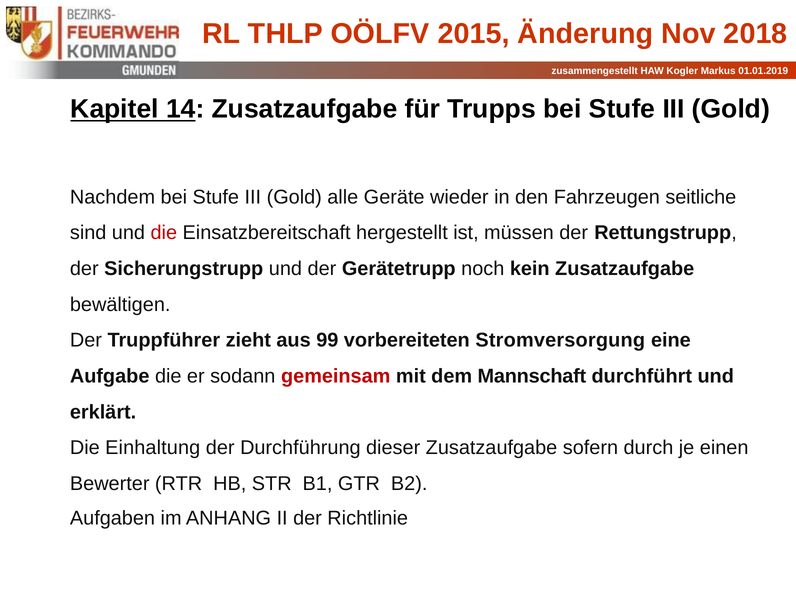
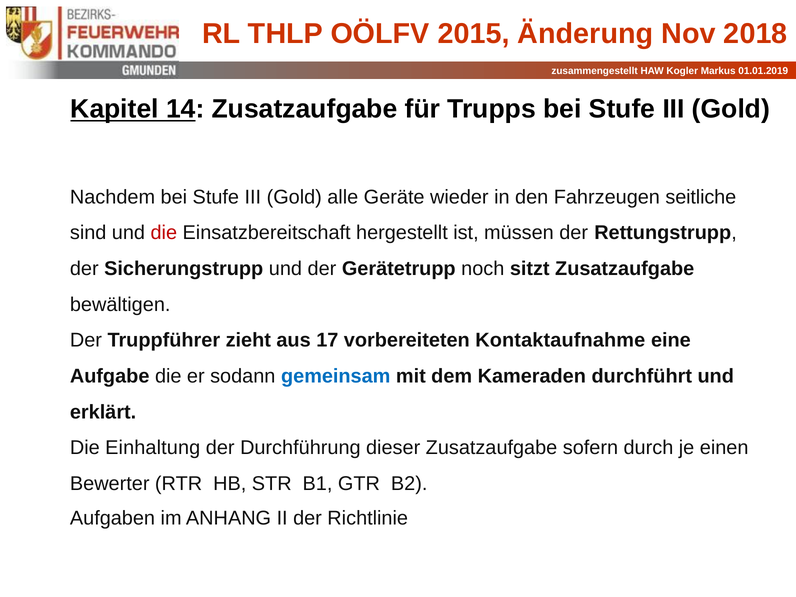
kein: kein -> sitzt
99: 99 -> 17
Stromversorgung: Stromversorgung -> Kontaktaufnahme
gemeinsam colour: red -> blue
Mannschaft: Mannschaft -> Kameraden
